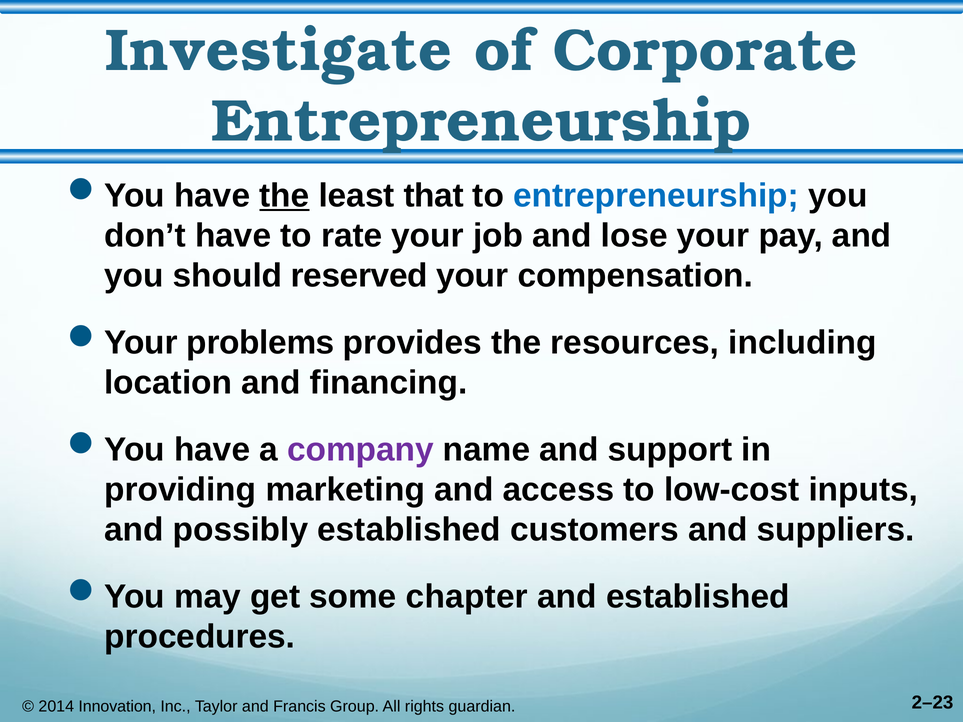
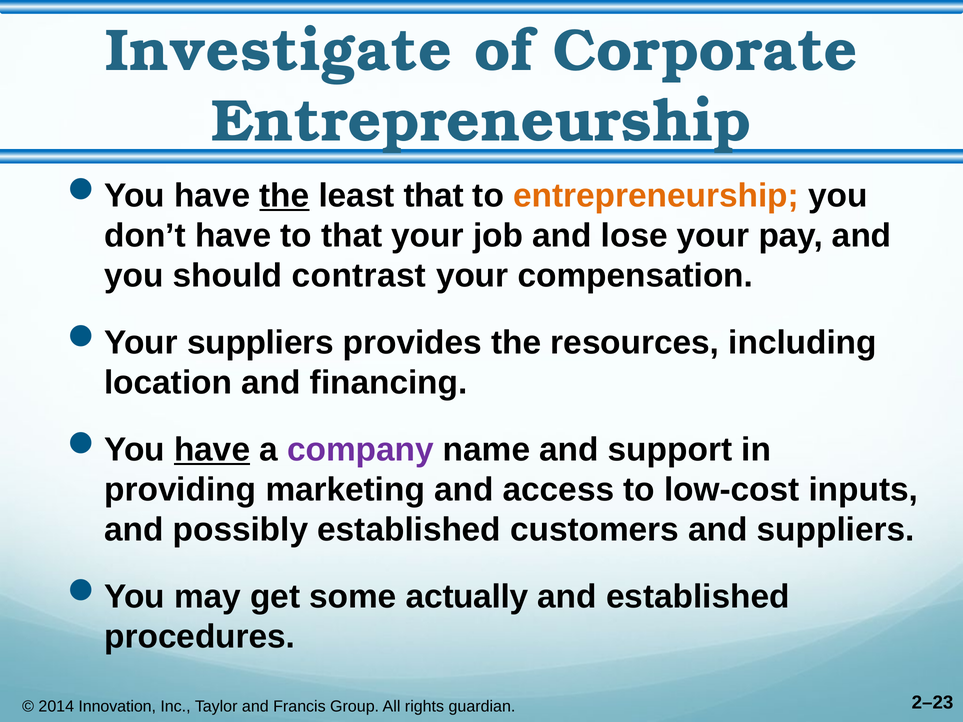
entrepreneurship at (656, 196) colour: blue -> orange
to rate: rate -> that
reserved: reserved -> contrast
Your problems: problems -> suppliers
have at (212, 450) underline: none -> present
chapter: chapter -> actually
